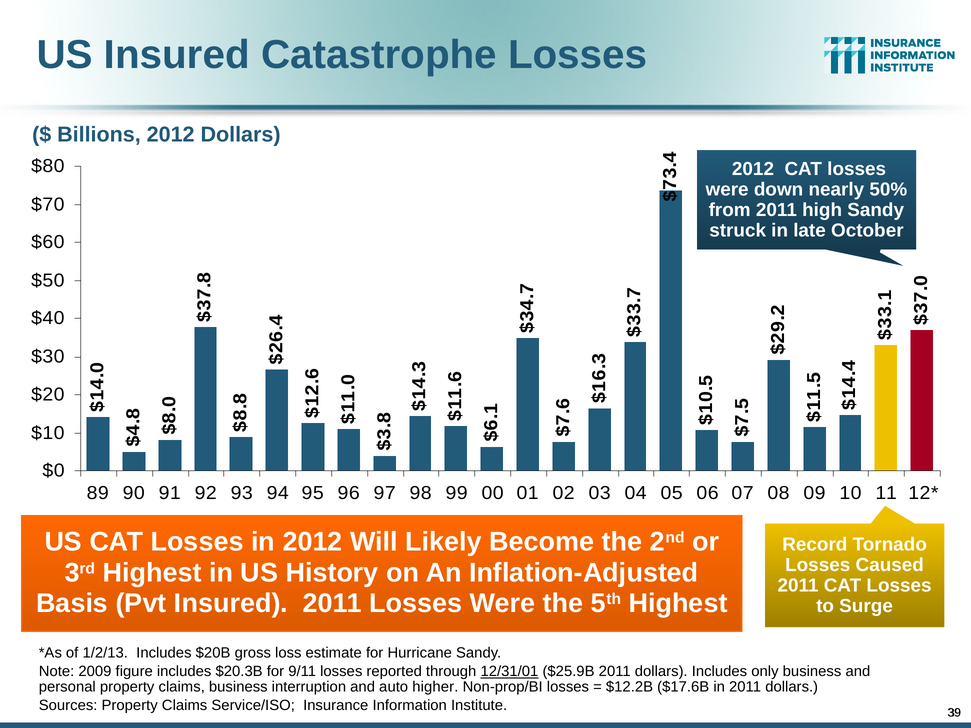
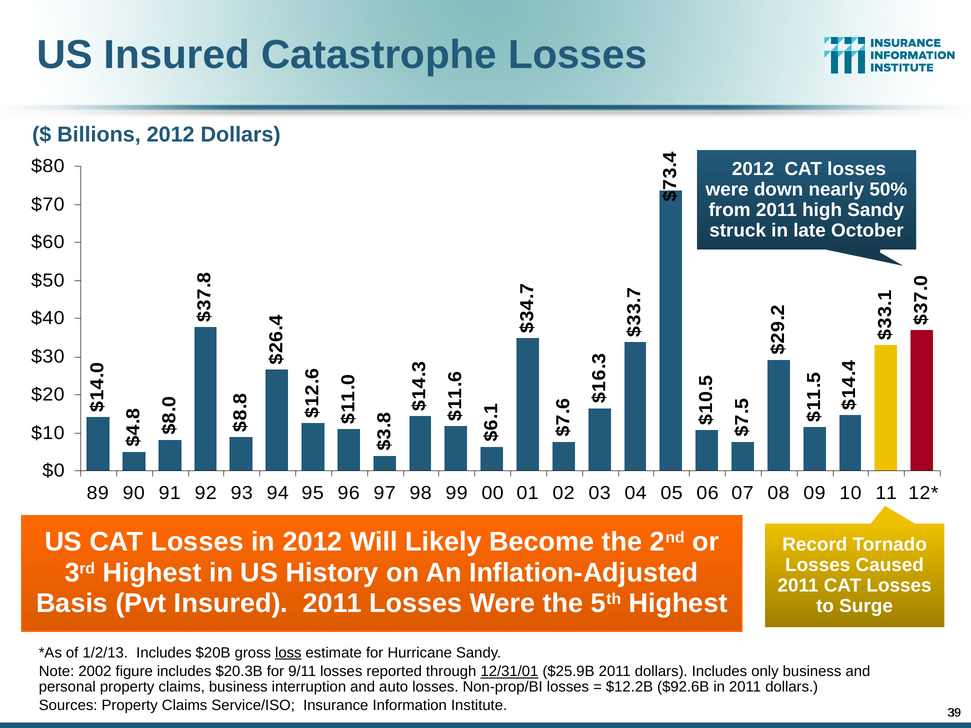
loss underline: none -> present
2009: 2009 -> 2002
auto higher: higher -> losses
$17.6B: $17.6B -> $92.6B
